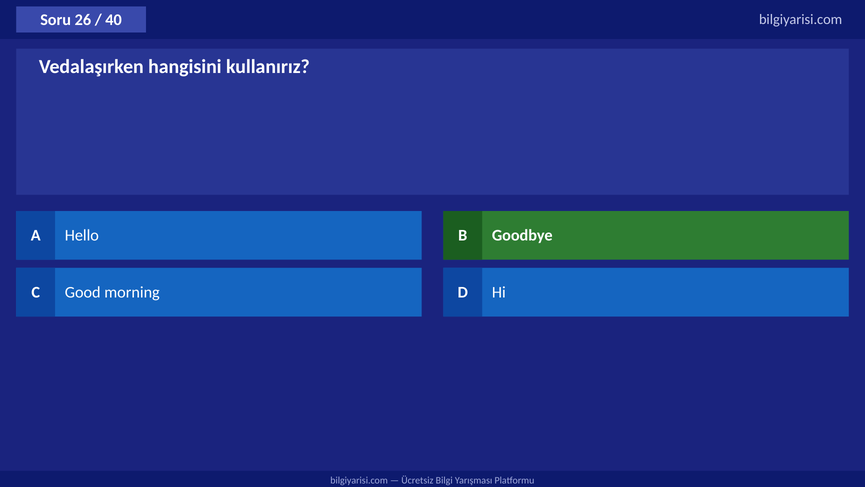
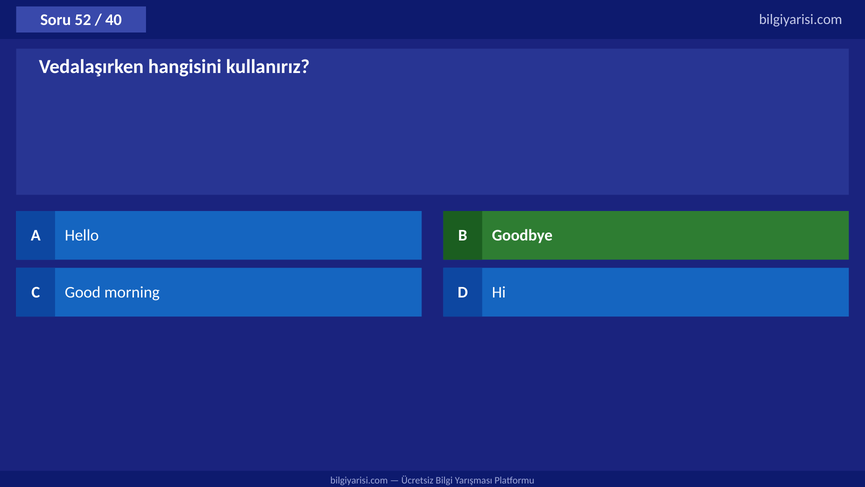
26: 26 -> 52
